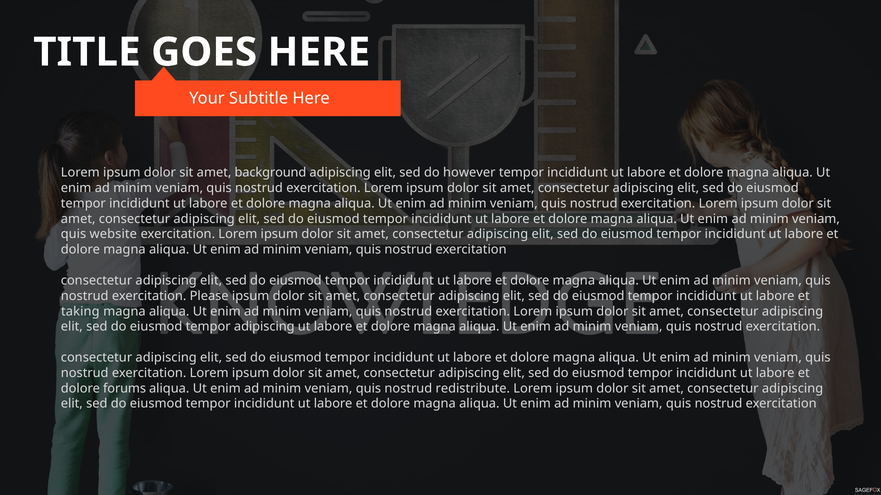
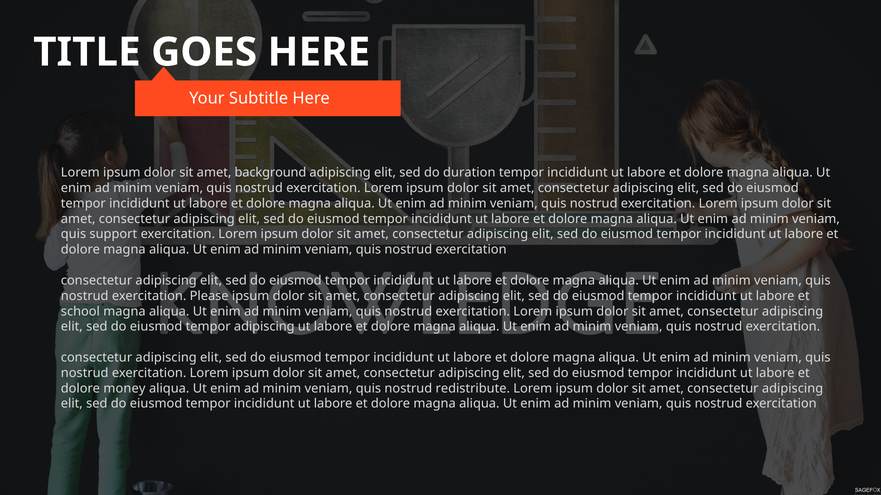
however: however -> duration
website: website -> support
taking: taking -> school
forums: forums -> money
